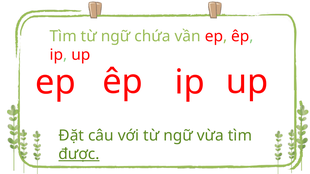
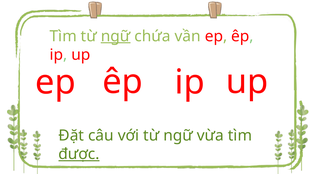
ngữ at (116, 36) underline: none -> present
